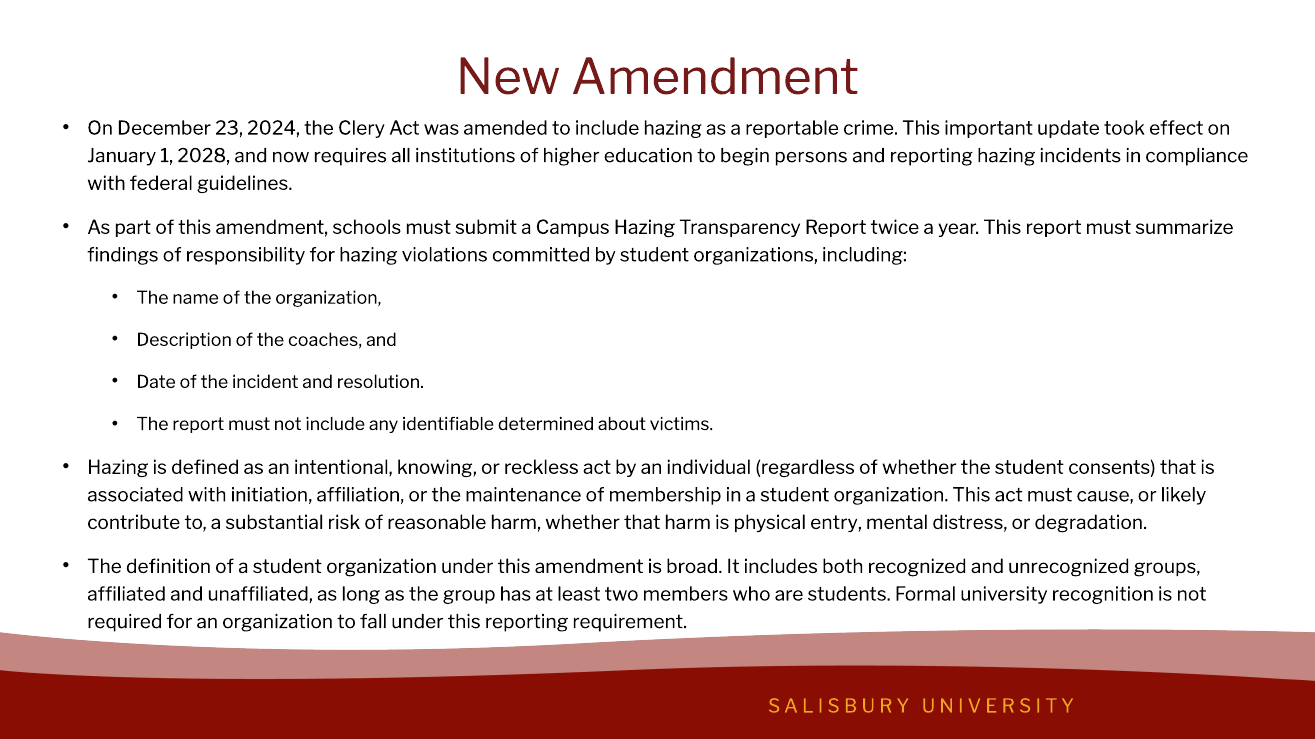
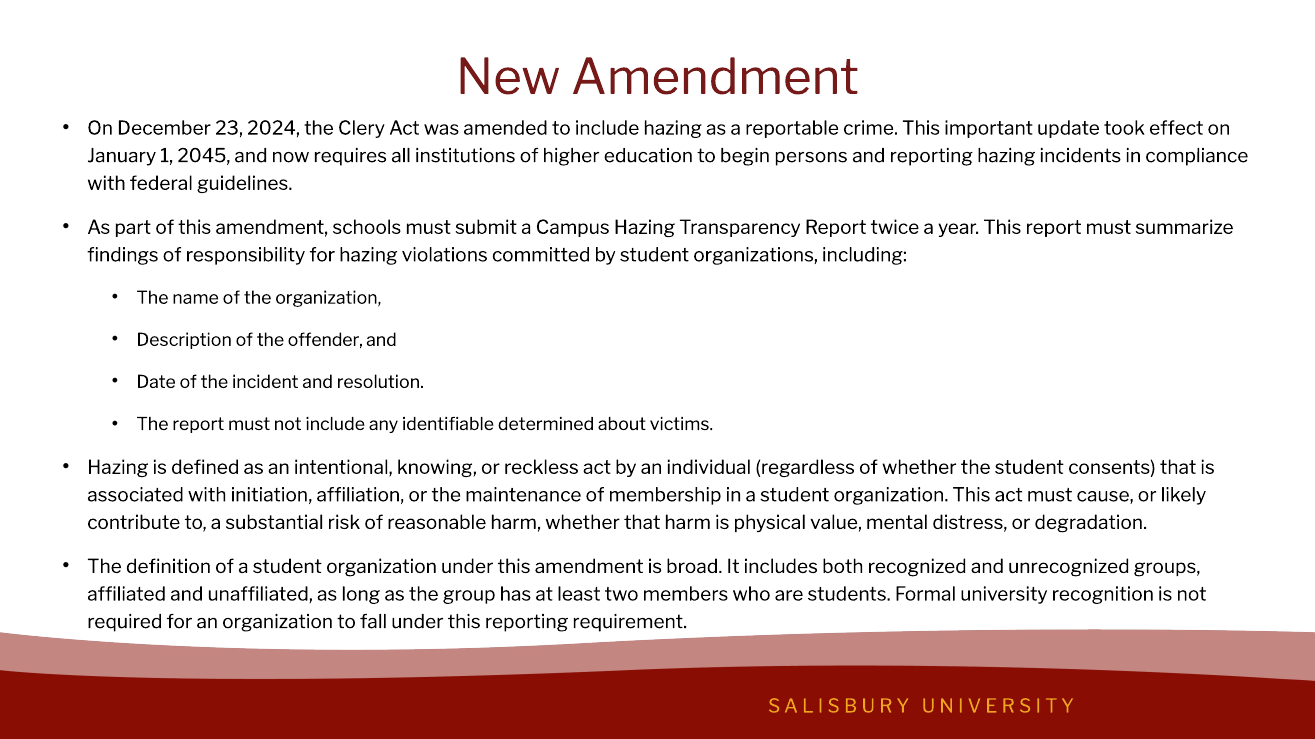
2028: 2028 -> 2045
coaches: coaches -> offender
entry: entry -> value
